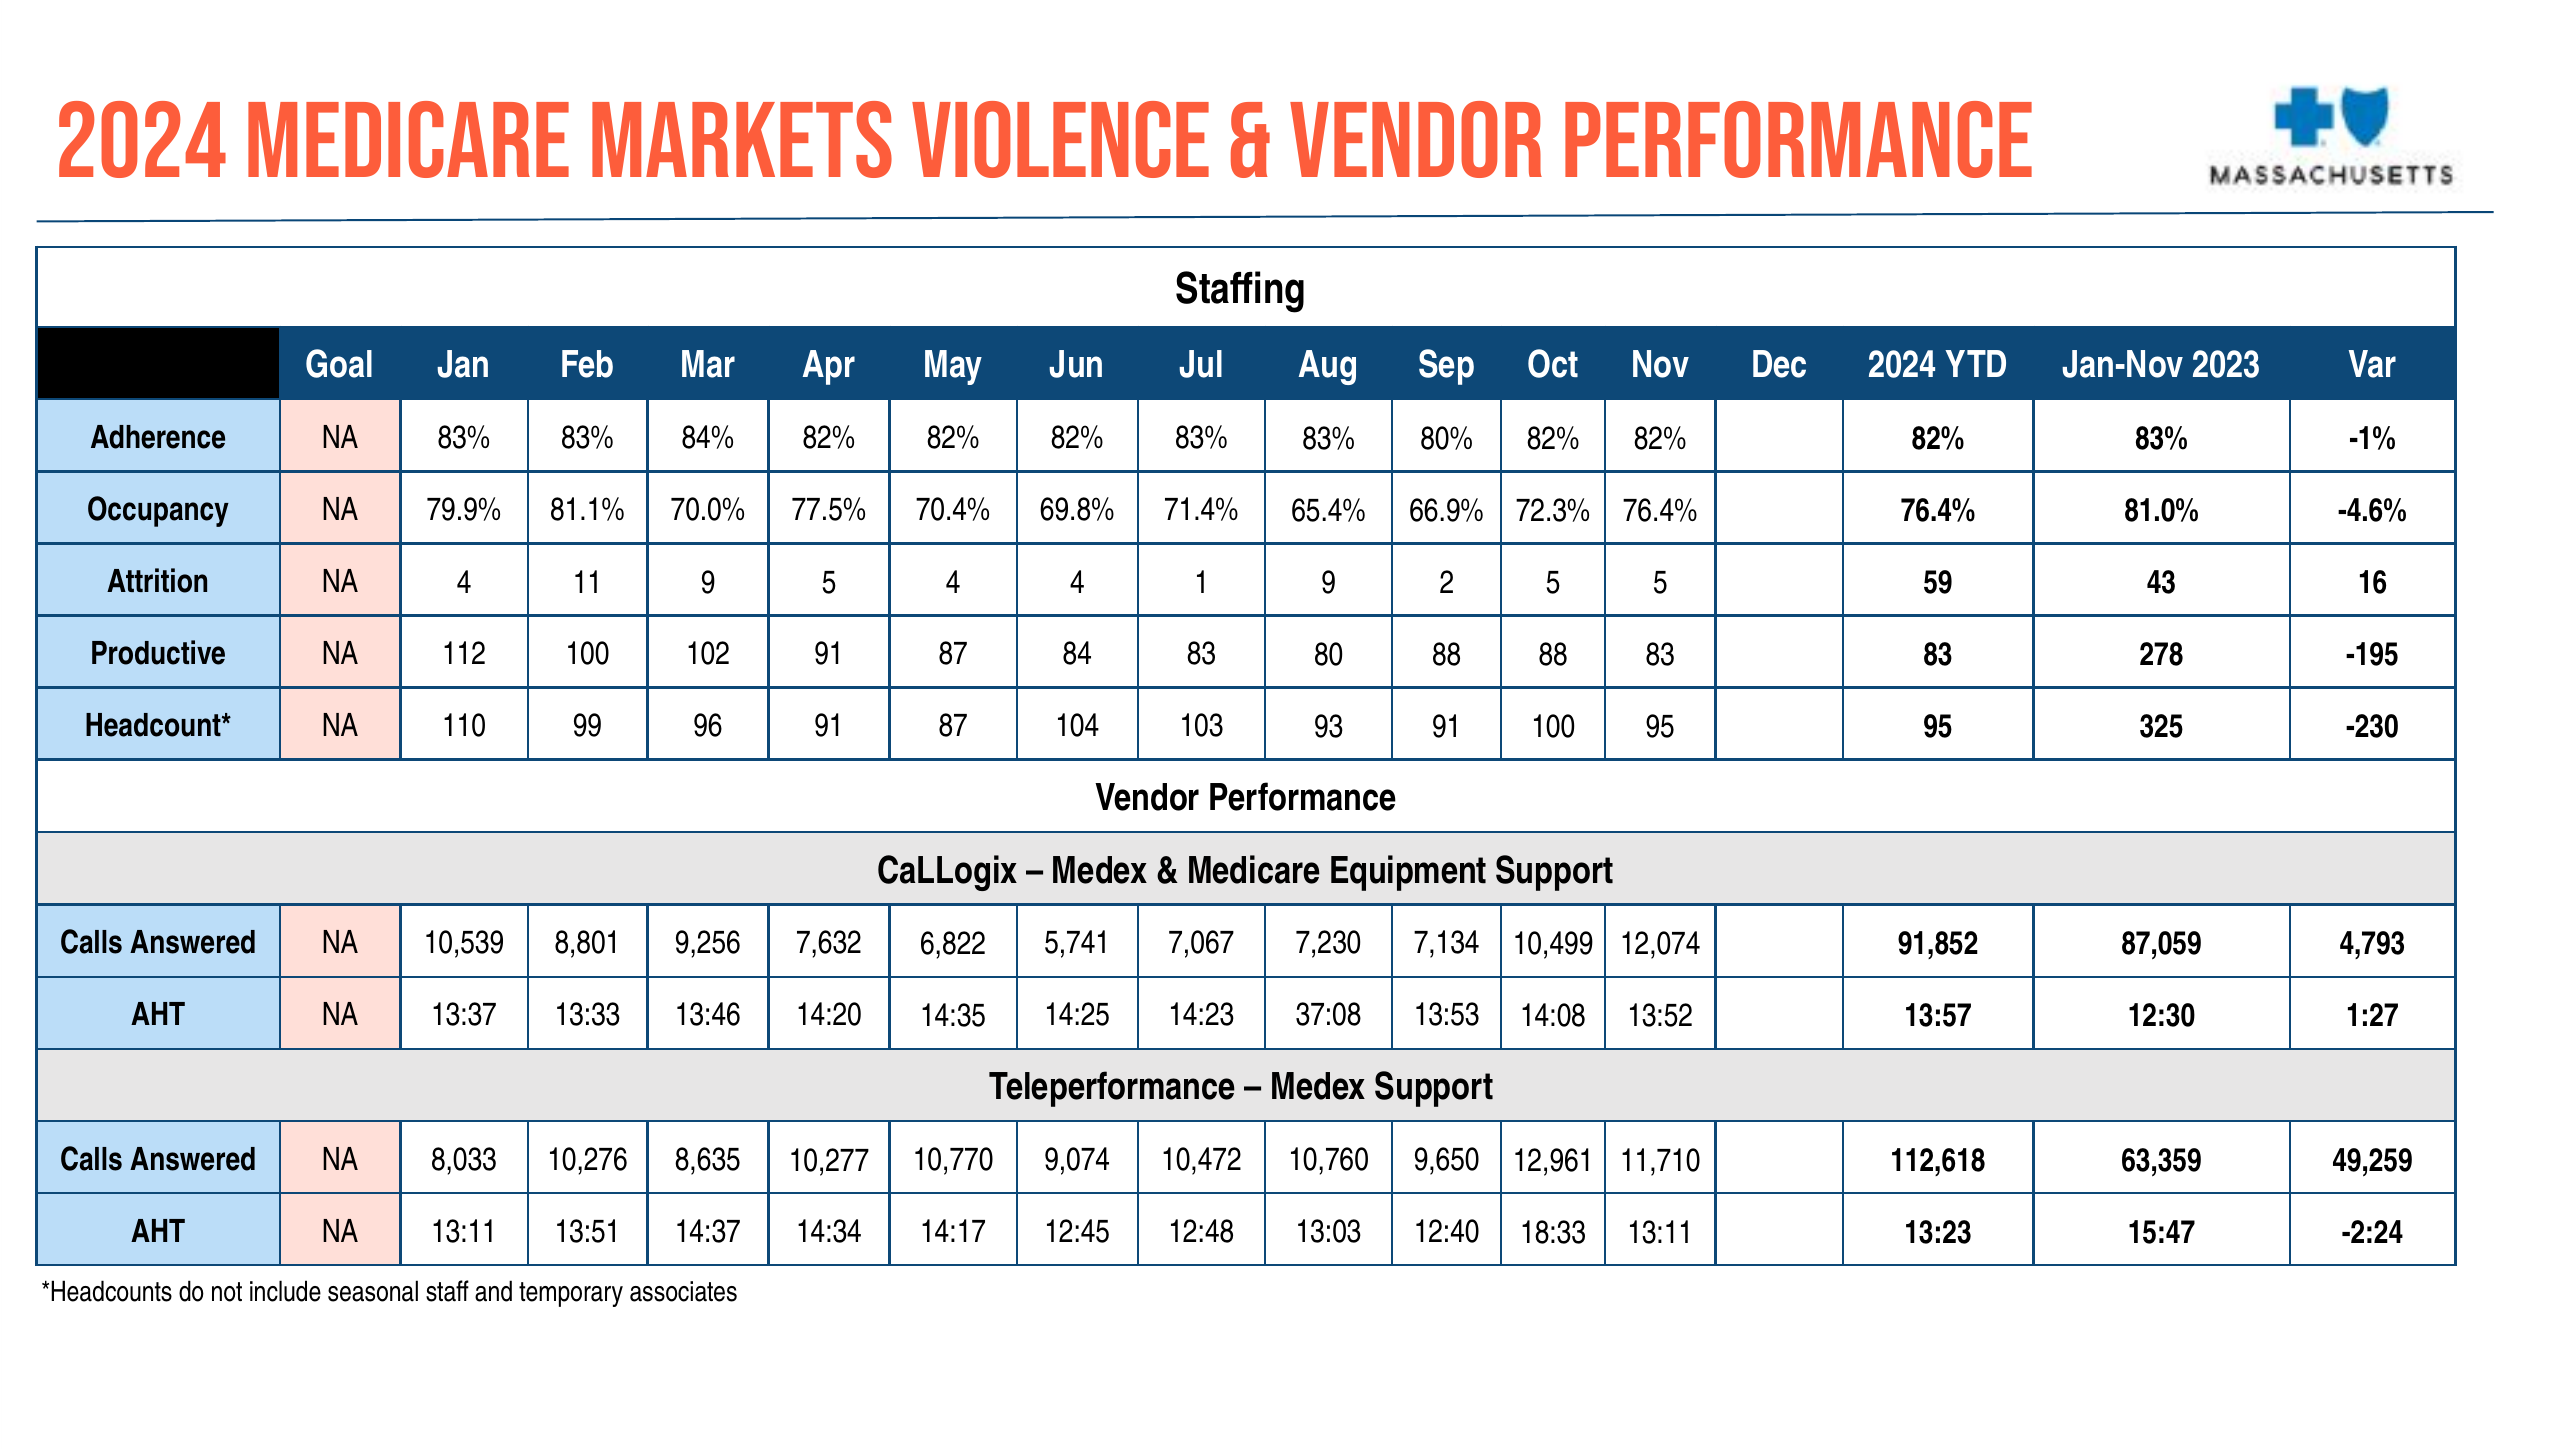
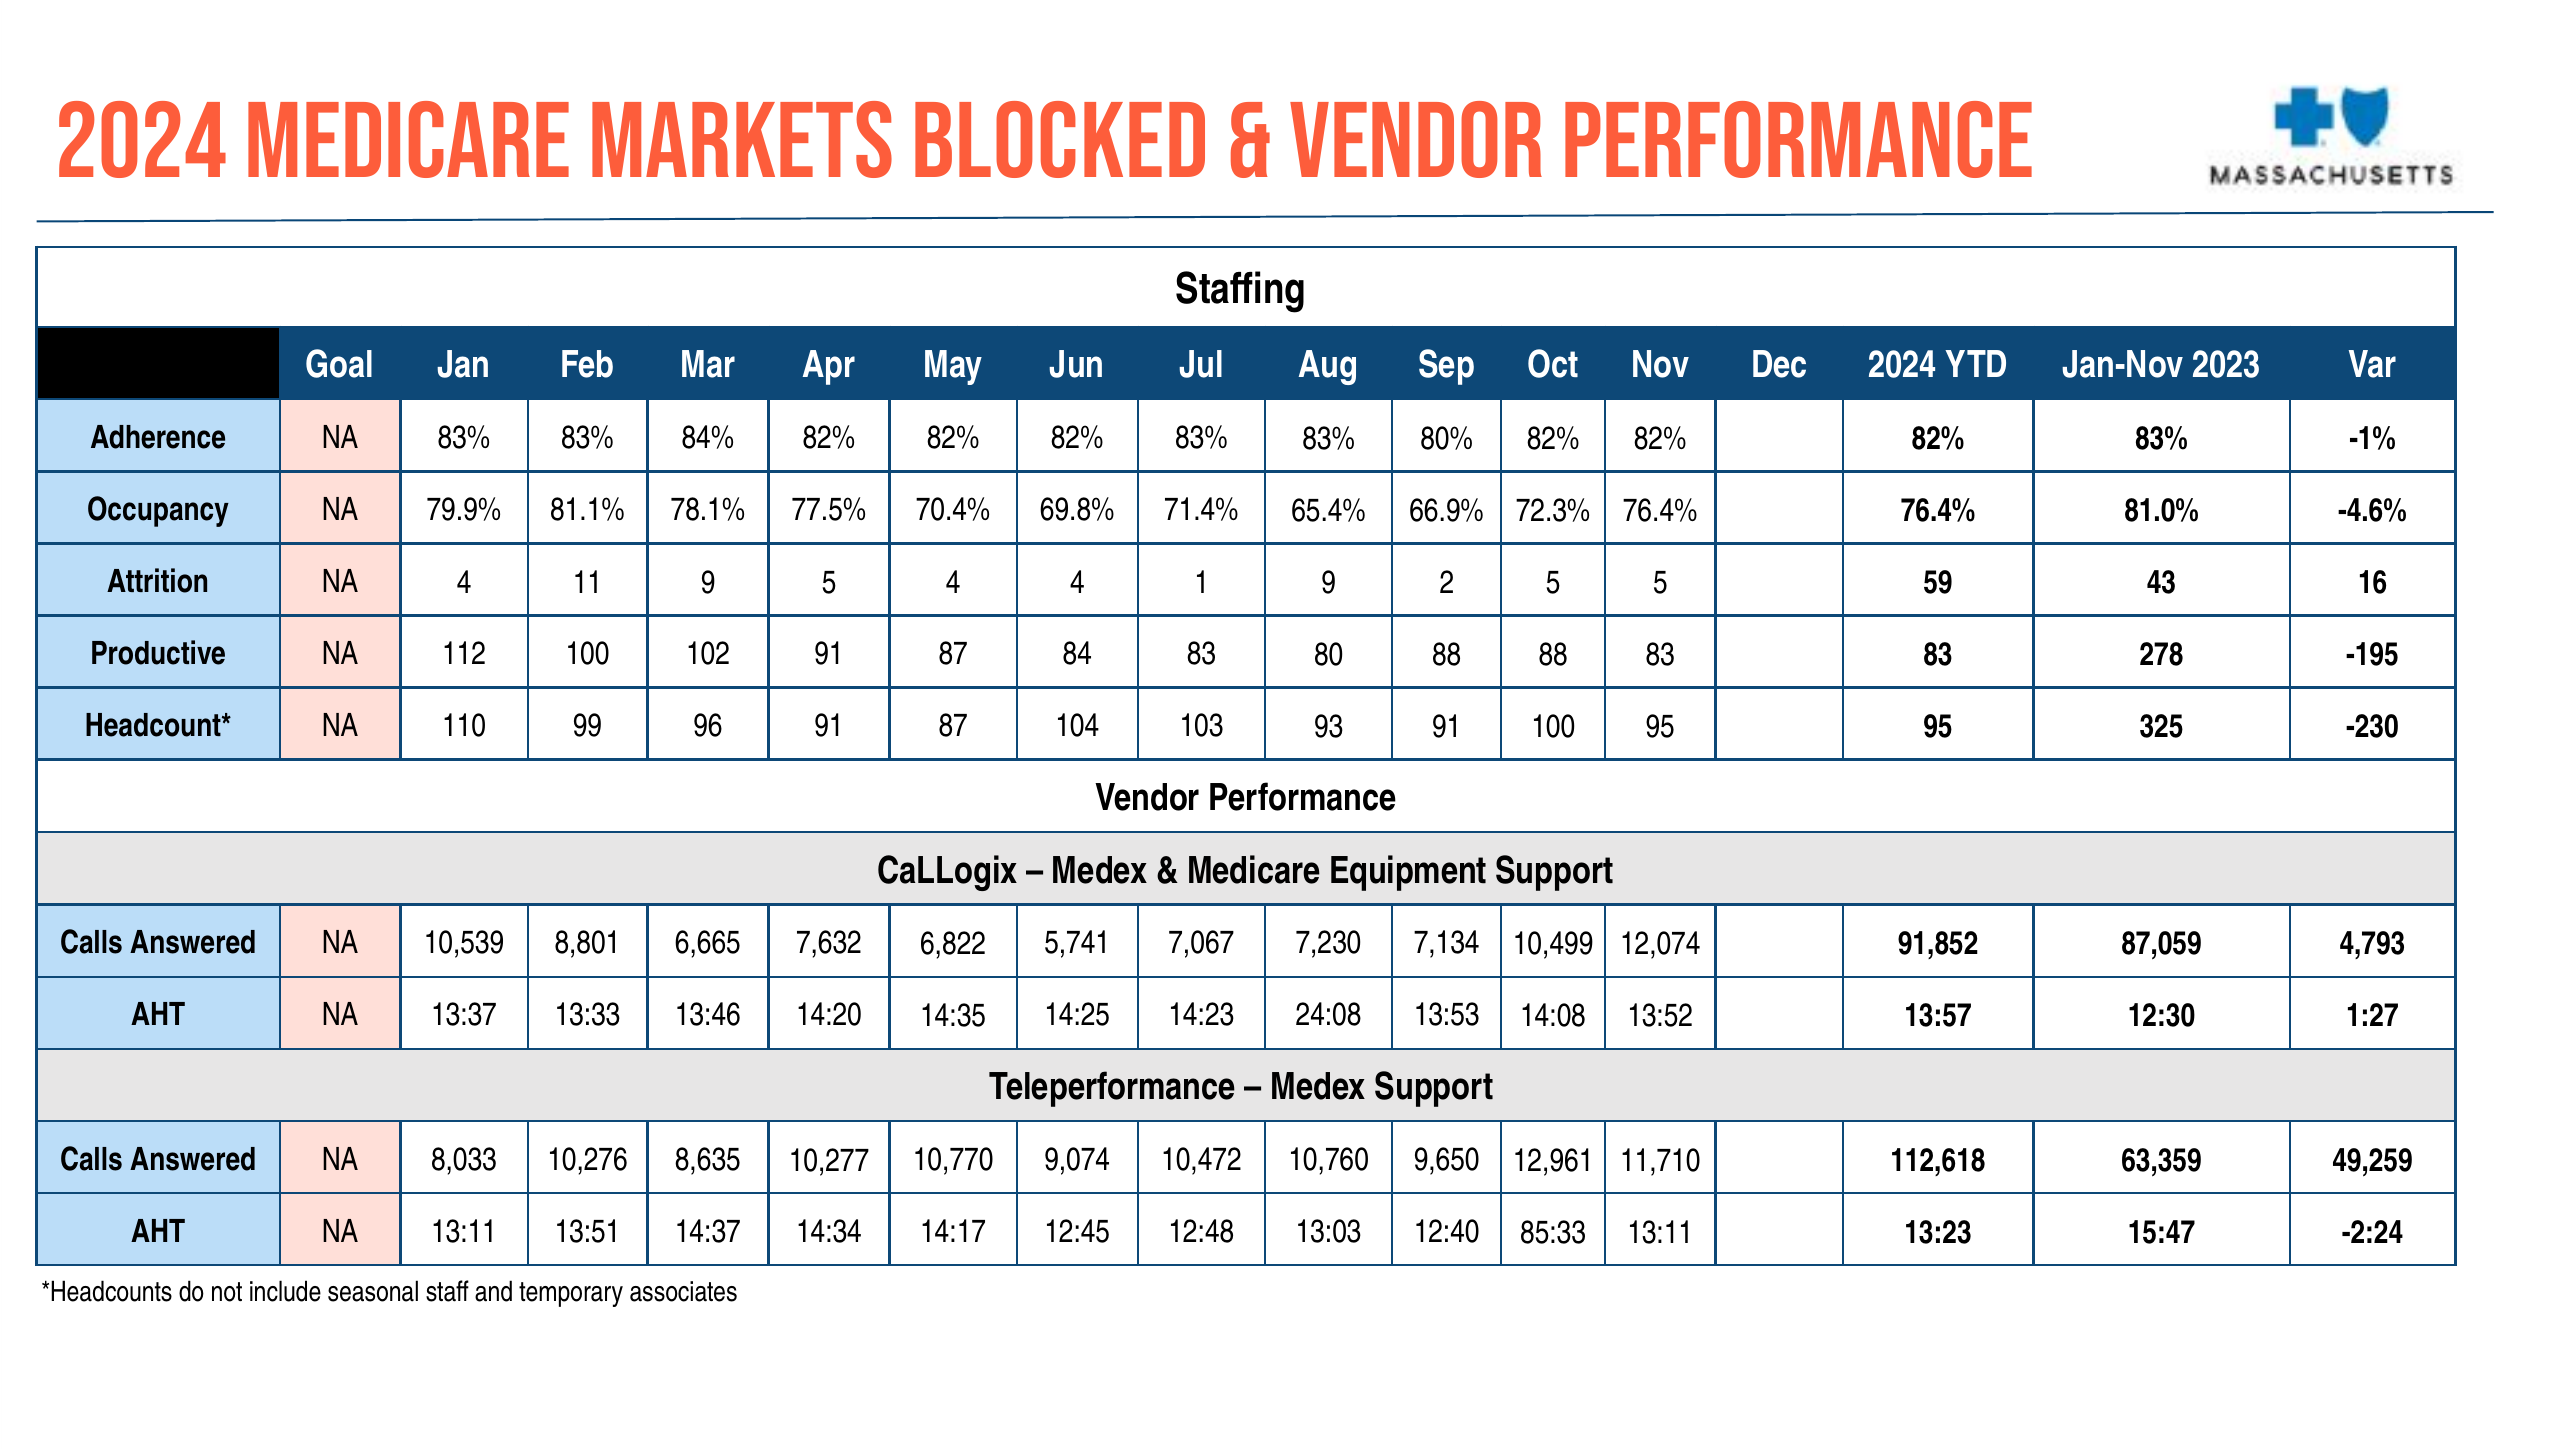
Violence: Violence -> Blocked
70.0%: 70.0% -> 78.1%
9,256: 9,256 -> 6,665
37:08: 37:08 -> 24:08
18:33: 18:33 -> 85:33
